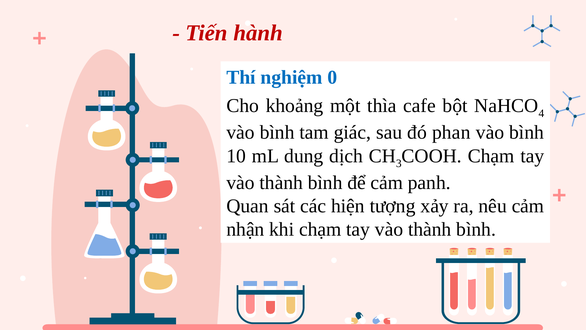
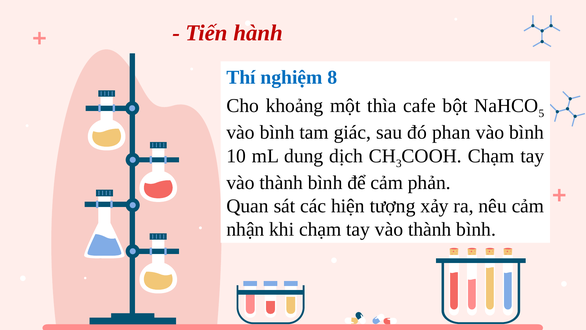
0: 0 -> 8
4: 4 -> 5
panh: panh -> phản
